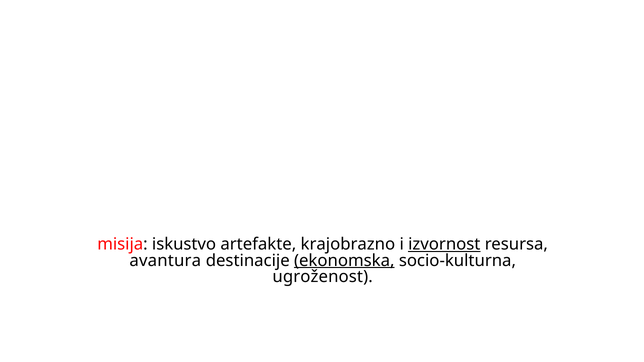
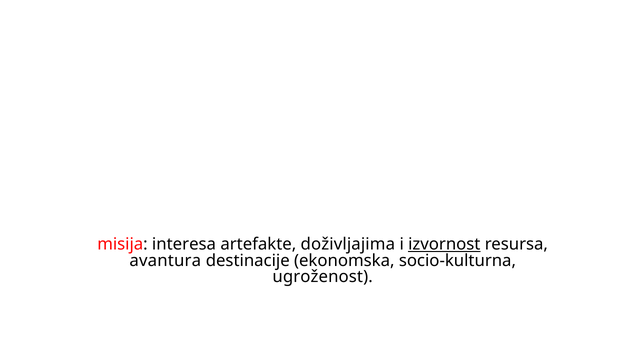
iskustvo: iskustvo -> interesa
krajobrazno: krajobrazno -> doživljajima
ekonomska underline: present -> none
